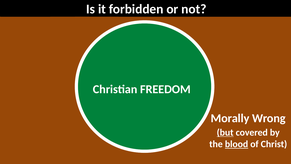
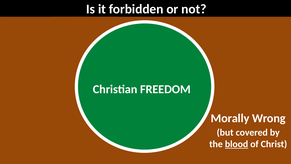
but underline: present -> none
